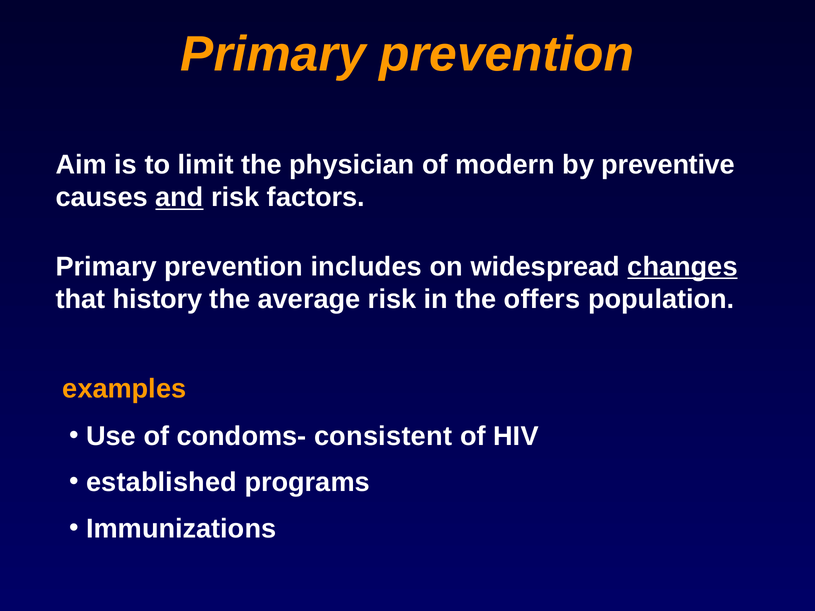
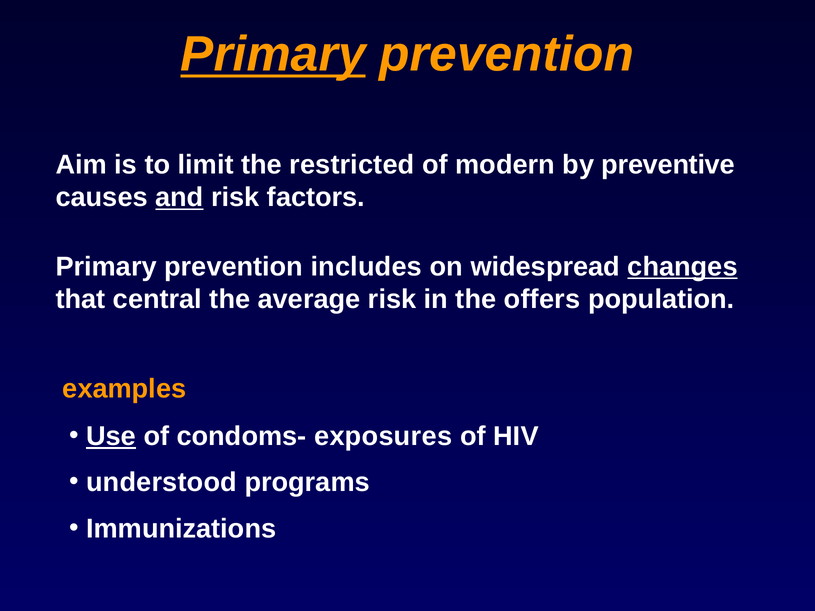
Primary at (273, 54) underline: none -> present
physician: physician -> restricted
history: history -> central
Use underline: none -> present
consistent: consistent -> exposures
established: established -> understood
